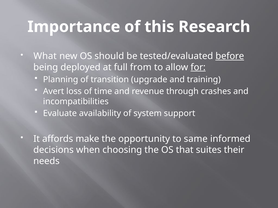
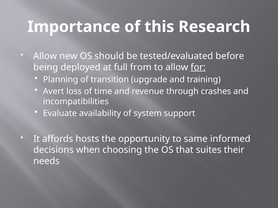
What at (45, 56): What -> Allow
before underline: present -> none
make: make -> hosts
